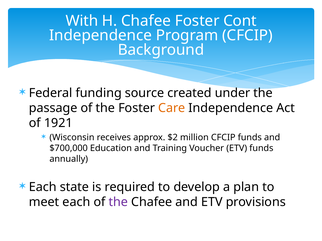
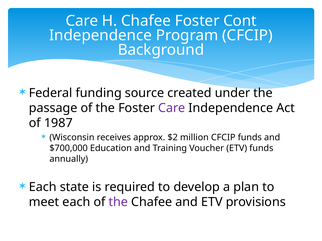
With at (82, 21): With -> Care
Care at (172, 108) colour: orange -> purple
1921: 1921 -> 1987
